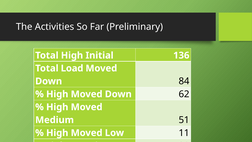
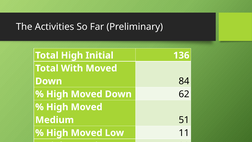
Load: Load -> With
